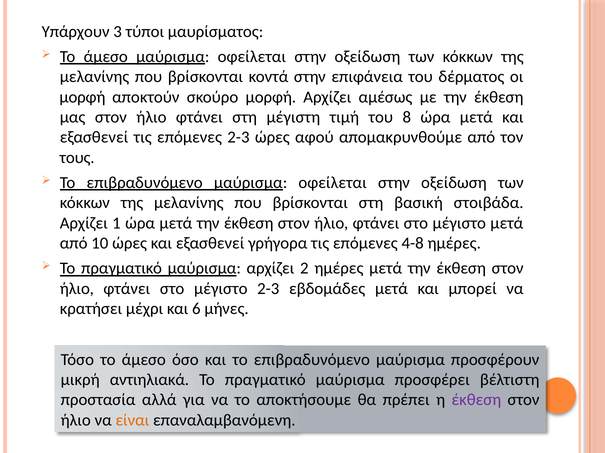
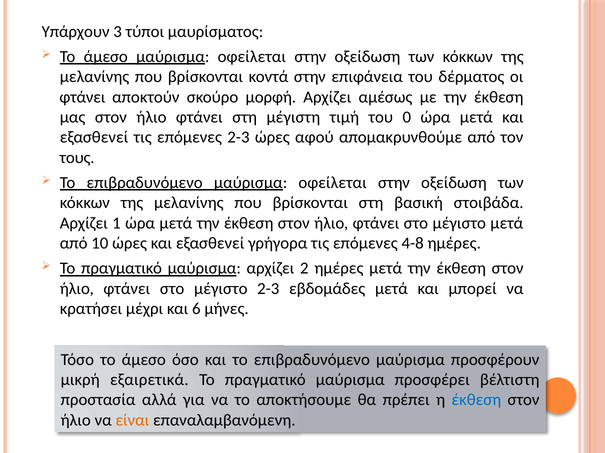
μορφή at (82, 97): μορφή -> φτάνει
8: 8 -> 0
αντιηλιακά: αντιηλιακά -> εξαιρετικά
έκθεση at (476, 401) colour: purple -> blue
